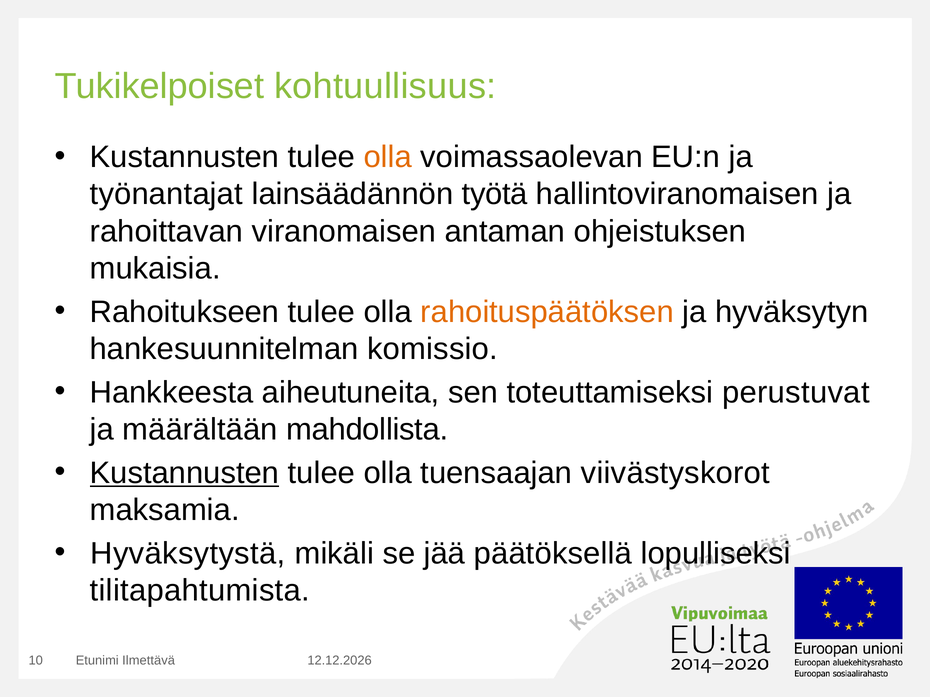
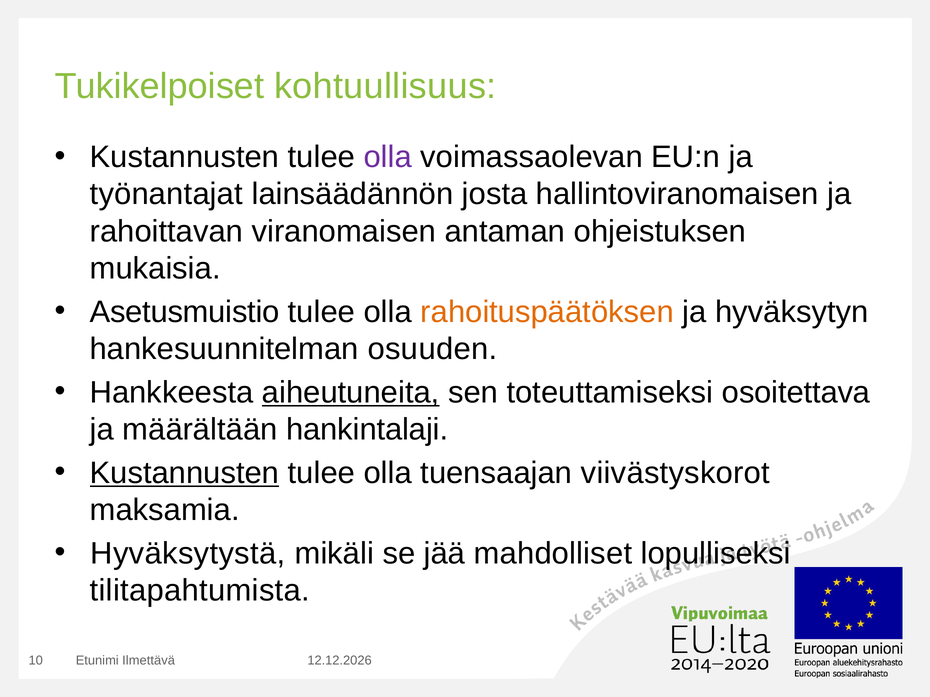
olla at (388, 157) colour: orange -> purple
työtä: työtä -> josta
Rahoitukseen: Rahoitukseen -> Asetusmuistio
komissio: komissio -> osuuden
aiheutuneita underline: none -> present
perustuvat: perustuvat -> osoitettava
mahdollista: mahdollista -> hankintalaji
päätöksellä: päätöksellä -> mahdolliset
